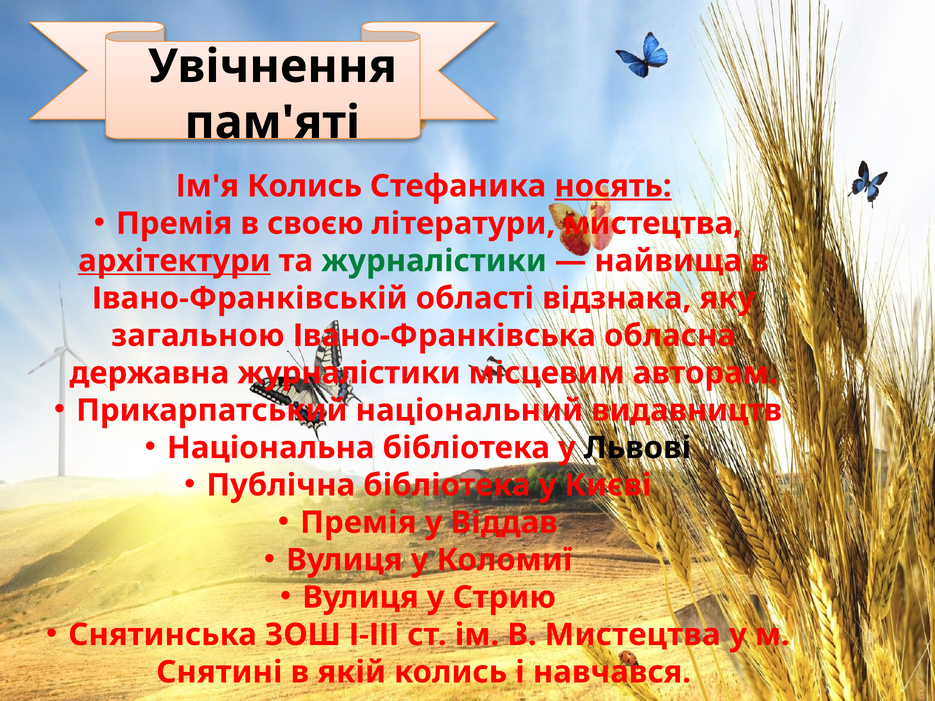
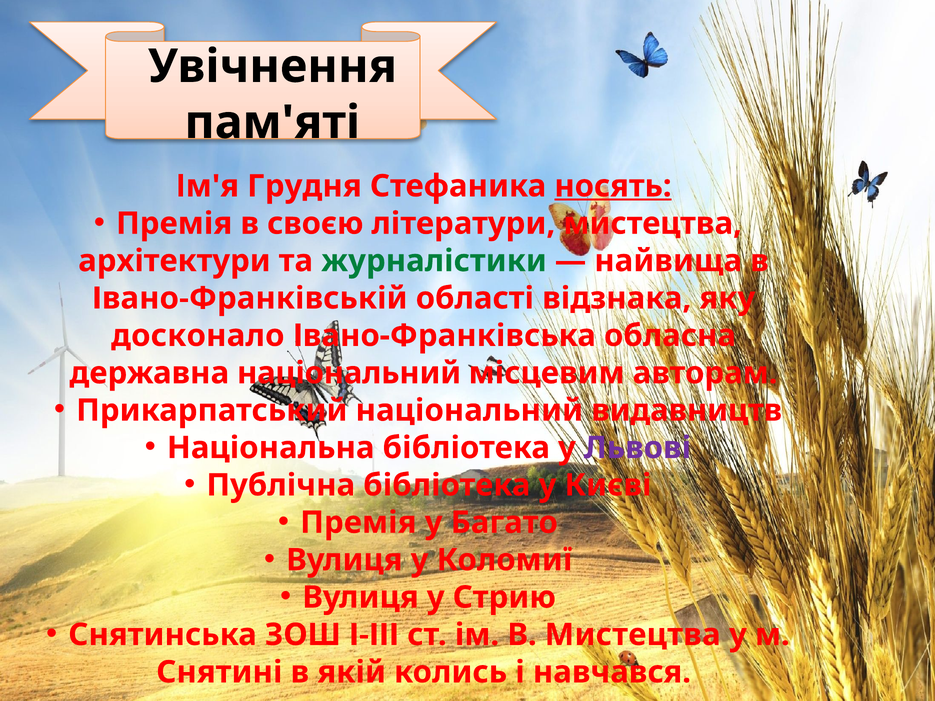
Ім'я Колись: Колись -> Грудня
архітектури underline: present -> none
загальною: загальною -> досконало
державна журналістики: журналістики -> національний
Львові colour: black -> purple
Віддав: Віддав -> Багато
